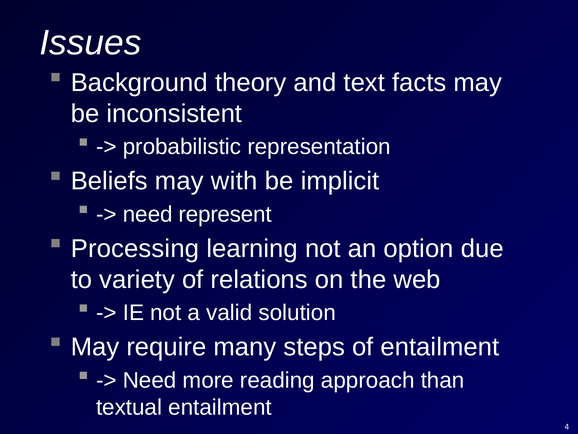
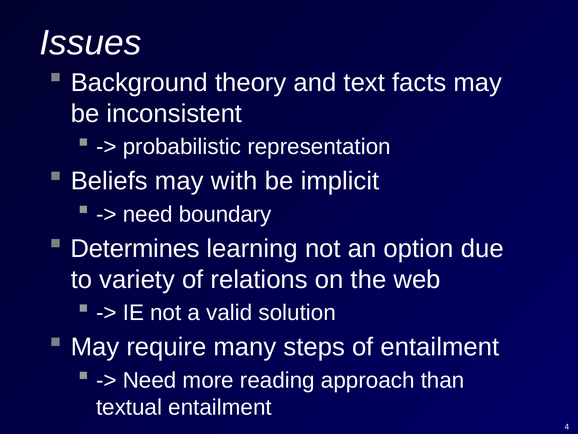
represent: represent -> boundary
Processing: Processing -> Determines
